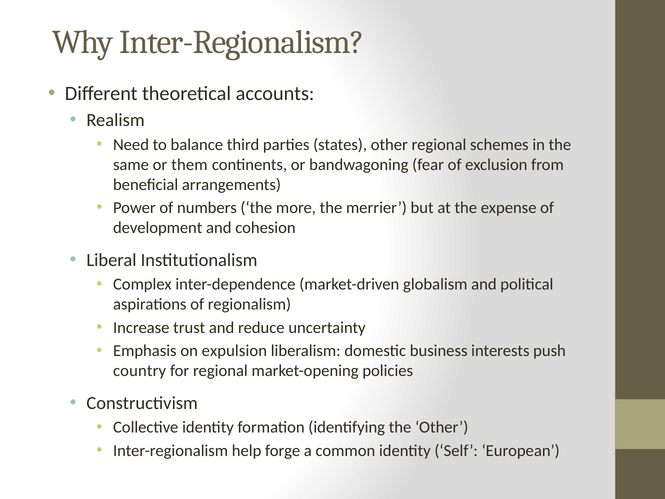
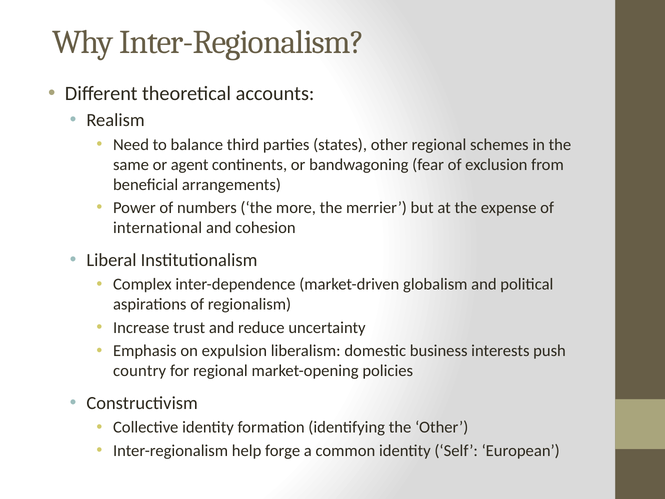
them: them -> agent
development: development -> international
